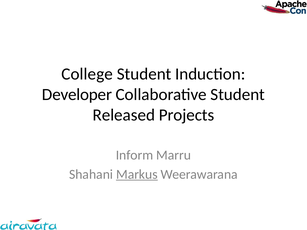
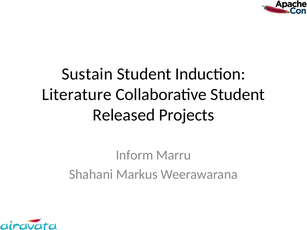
College: College -> Sustain
Developer: Developer -> Literature
Markus underline: present -> none
